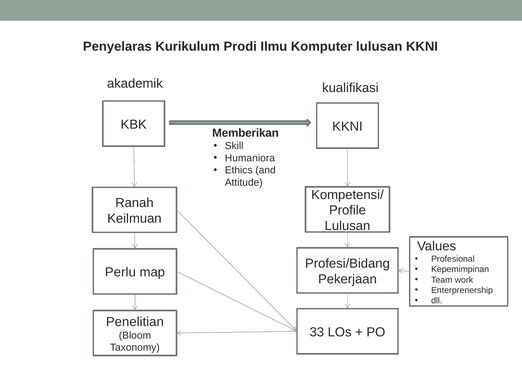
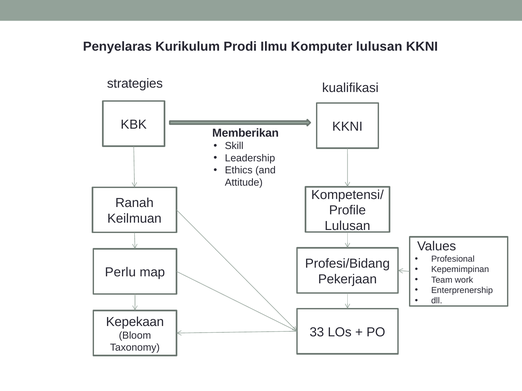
akademik: akademik -> strategies
Humaniora: Humaniora -> Leadership
Penelitian: Penelitian -> Kepekaan
